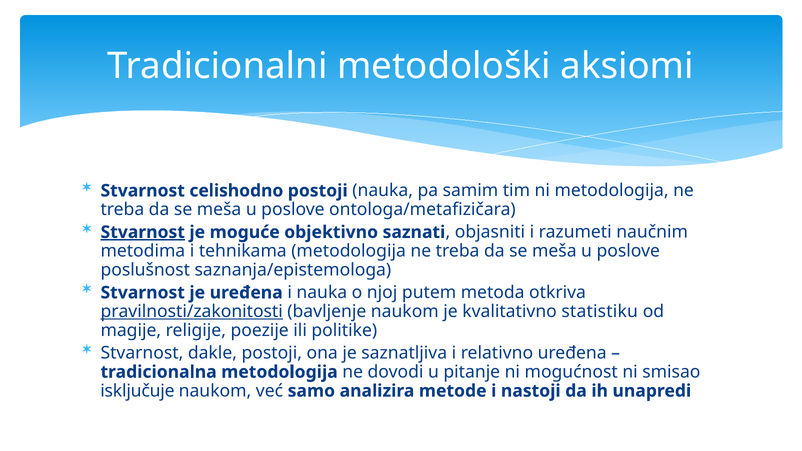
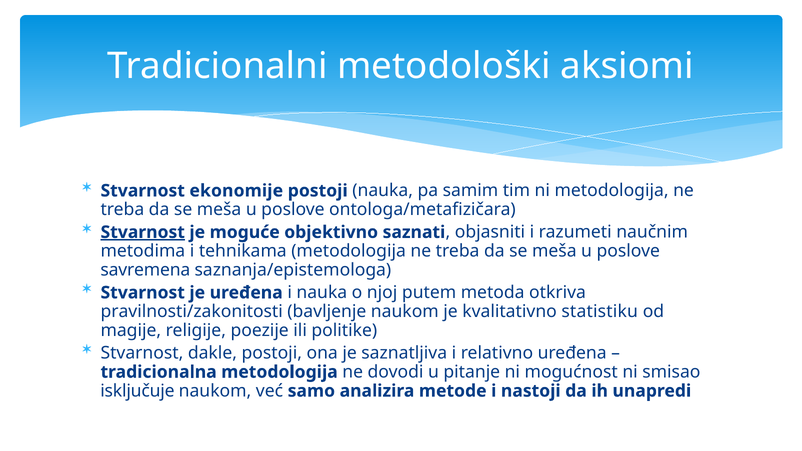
celishodno: celishodno -> ekonomije
poslušnost: poslušnost -> savremena
pravilnosti/zakonitosti underline: present -> none
